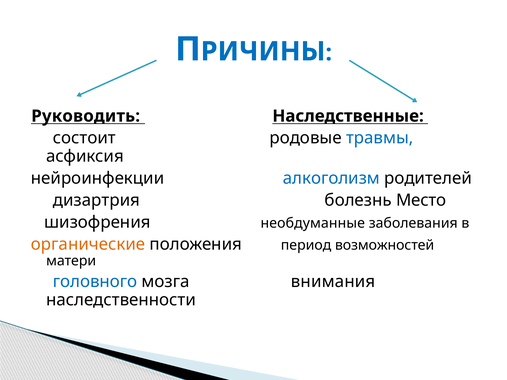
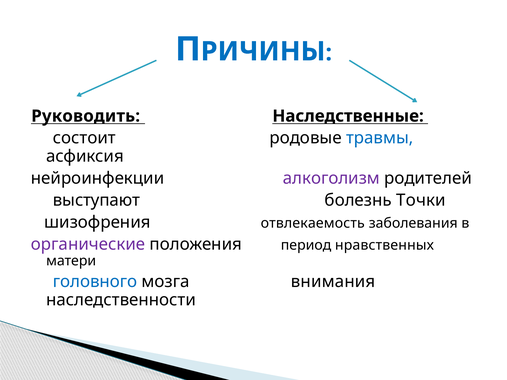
алкоголизм colour: blue -> purple
дизартрия: дизартрия -> выступают
Место: Место -> Точки
необдуманные: необдуманные -> отвлекаемость
органические colour: orange -> purple
возможностей: возможностей -> нравственных
